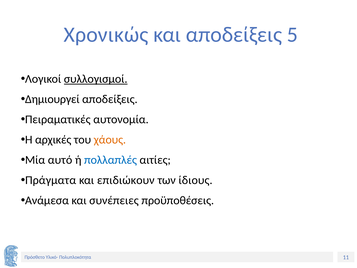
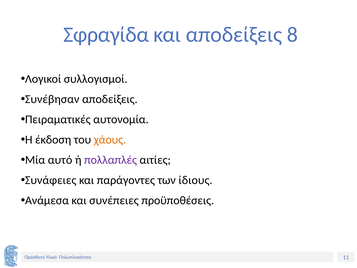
Χρονικώς: Χρονικώς -> Σφραγίδα
5: 5 -> 8
συλλογισμοί underline: present -> none
Δημιουργεί: Δημιουργεί -> Συνέβησαν
αρχικές: αρχικές -> έκδοση
πολλαπλές colour: blue -> purple
Πράγματα: Πράγματα -> Συνάφειες
επιδιώκουν: επιδιώκουν -> παράγοντες
